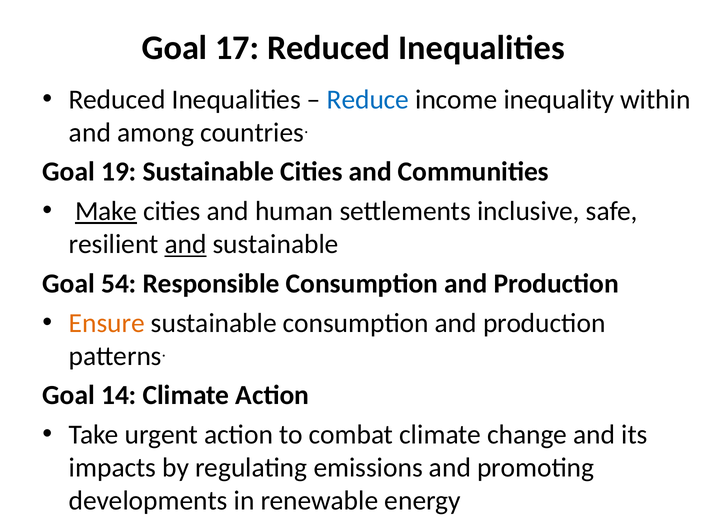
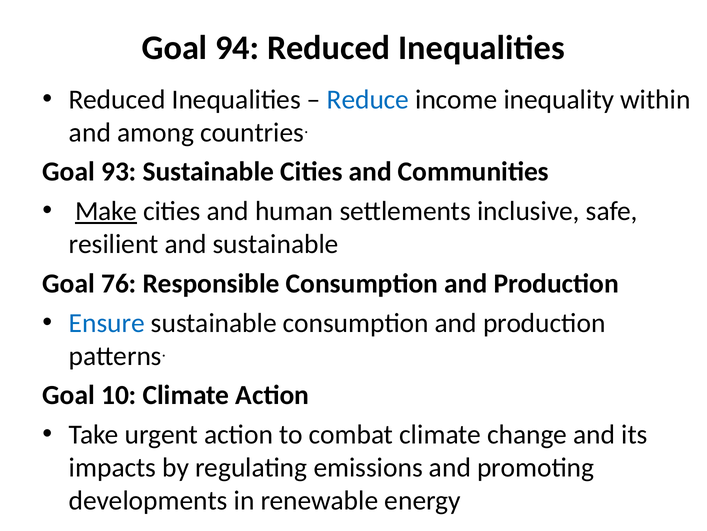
17: 17 -> 94
19: 19 -> 93
and at (186, 244) underline: present -> none
54: 54 -> 76
Ensure colour: orange -> blue
14: 14 -> 10
